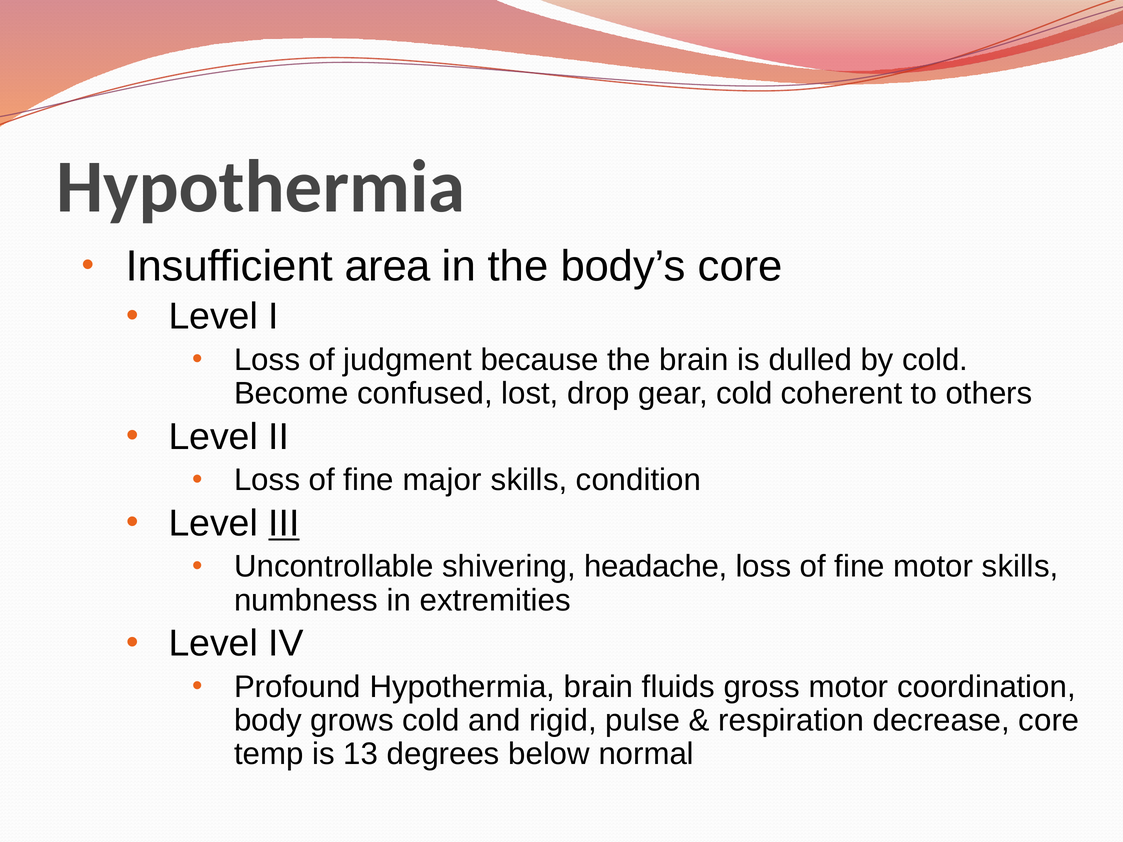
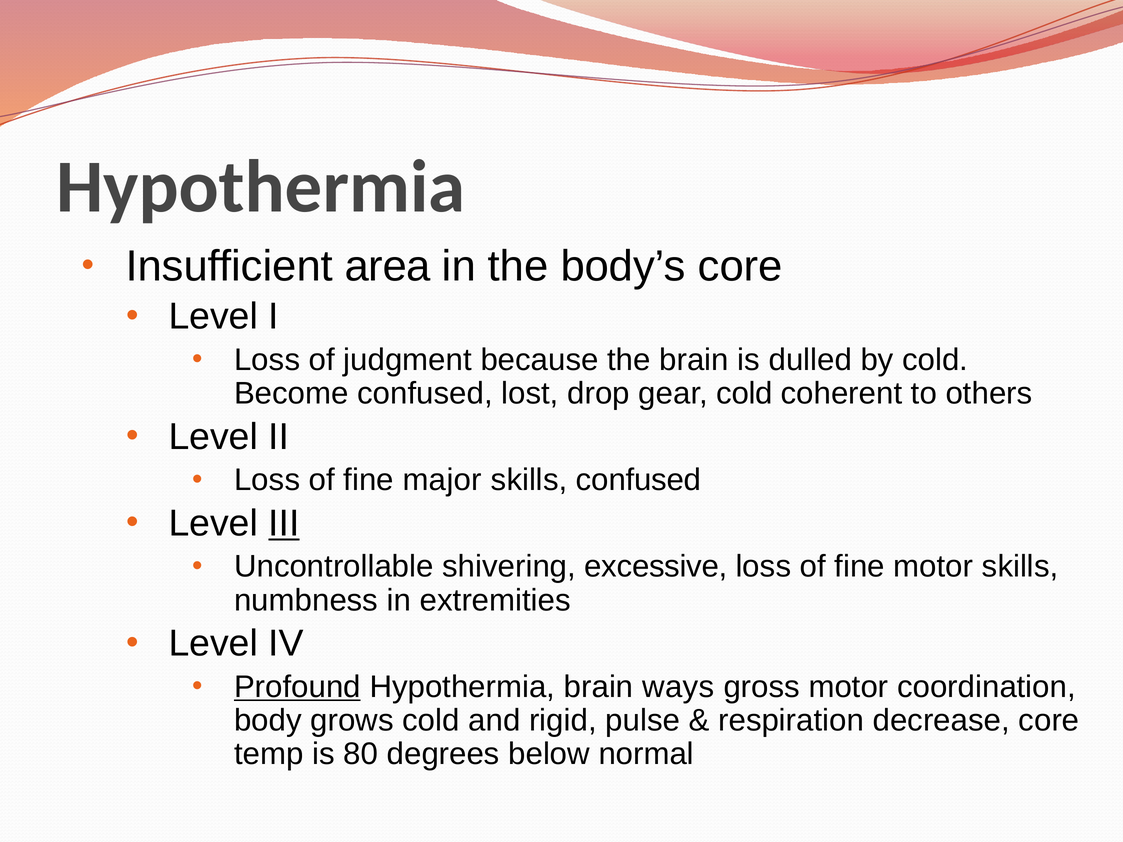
skills condition: condition -> confused
headache: headache -> excessive
Profound underline: none -> present
fluids: fluids -> ways
13: 13 -> 80
